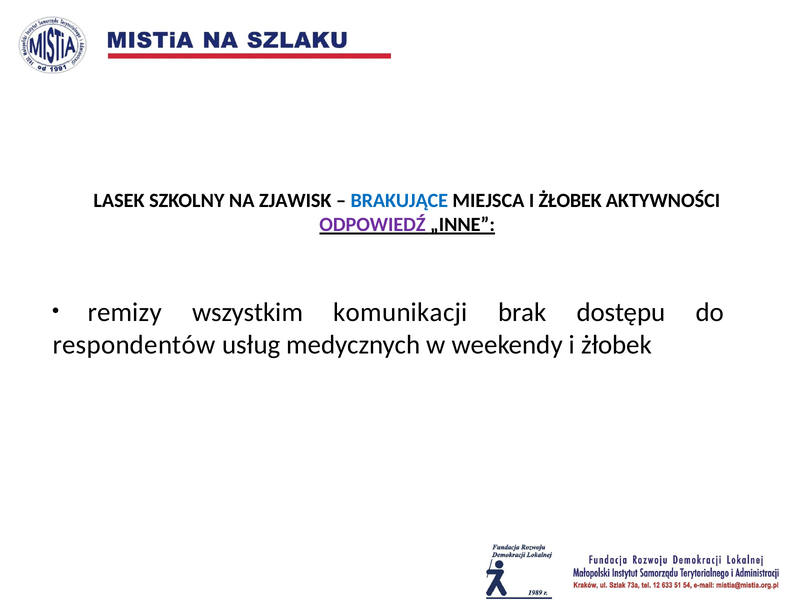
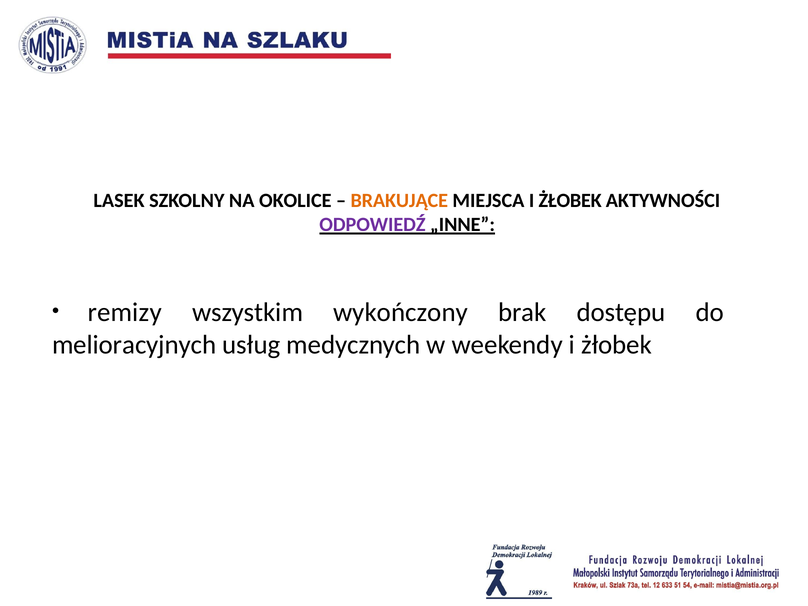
ZJAWISK: ZJAWISK -> OKOLICE
BRAKUJĄCE colour: blue -> orange
komunikacji: komunikacji -> wykończony
respondentów: respondentów -> melioracyjnych
